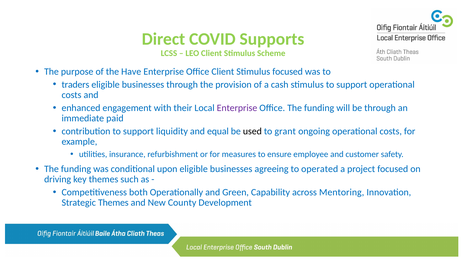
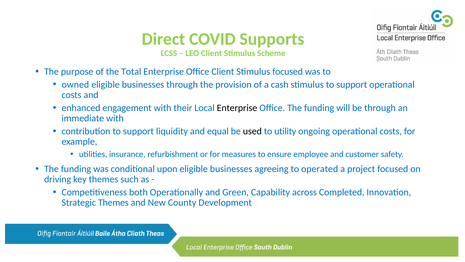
Have: Have -> Total
traders: traders -> owned
Enterprise at (237, 108) colour: purple -> black
immediate paid: paid -> with
grant: grant -> utility
Mentoring: Mentoring -> Completed
